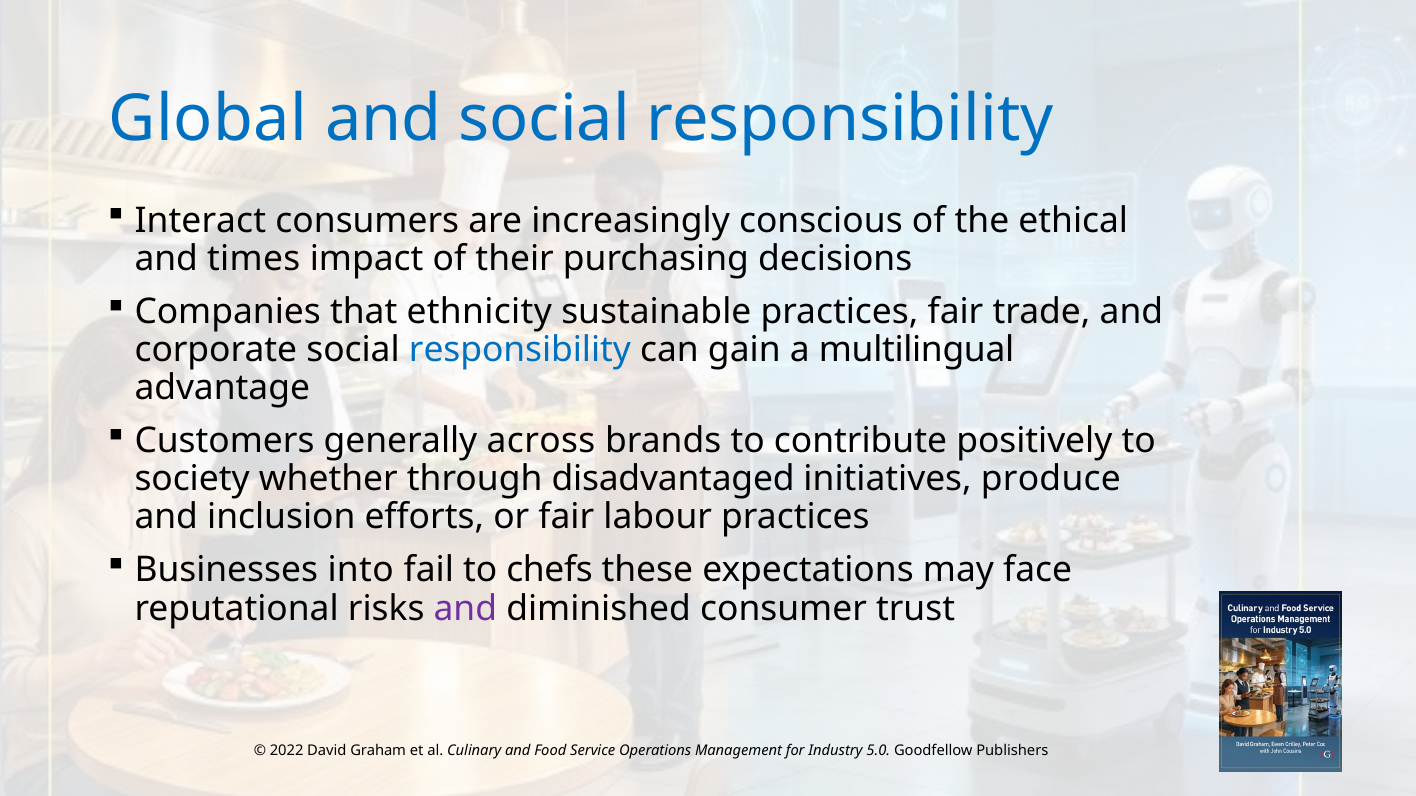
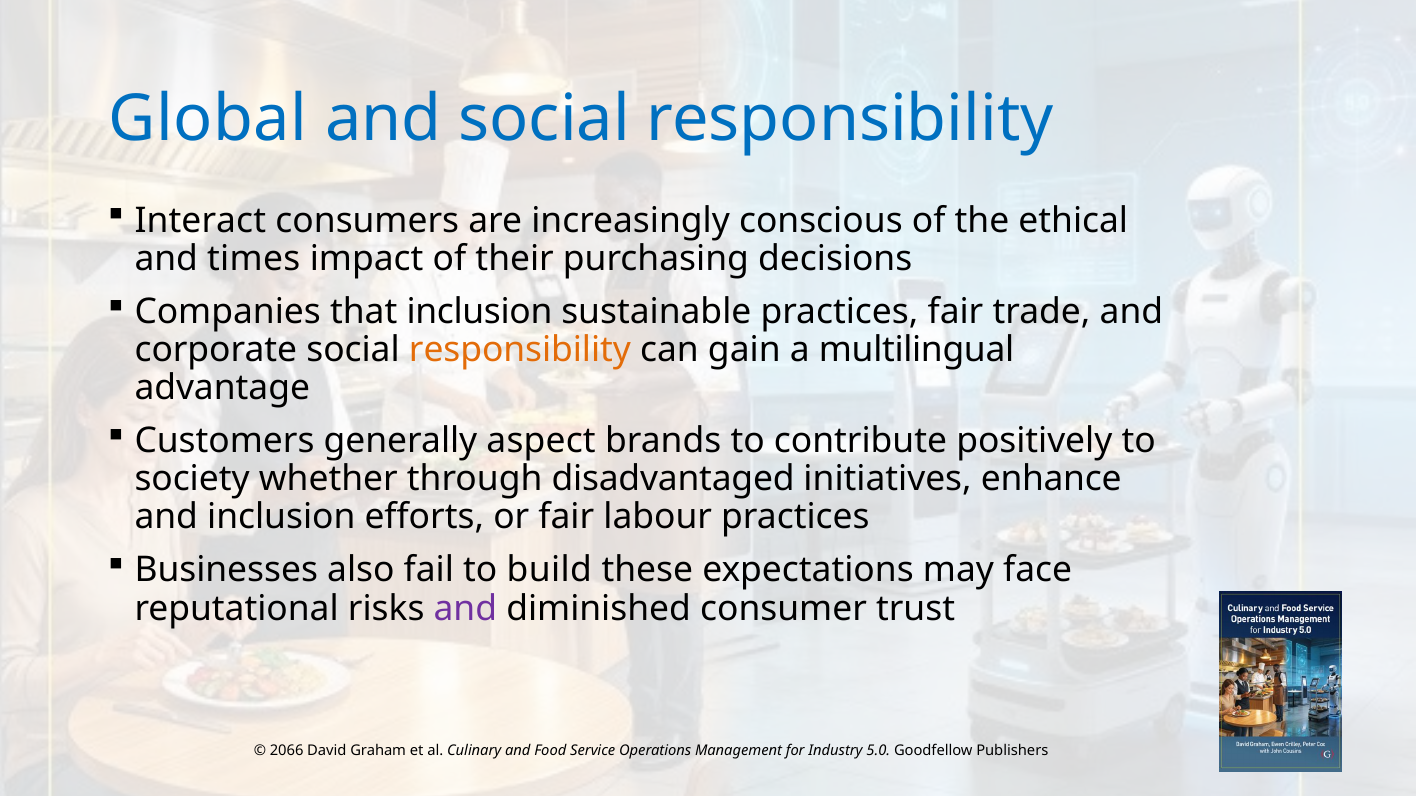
that ethnicity: ethnicity -> inclusion
responsibility at (520, 350) colour: blue -> orange
across: across -> aspect
produce: produce -> enhance
into: into -> also
chefs: chefs -> build
2022: 2022 -> 2066
